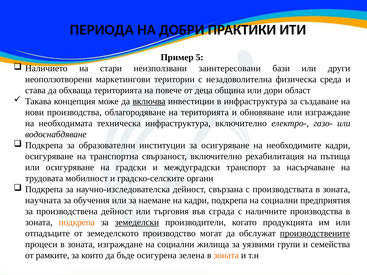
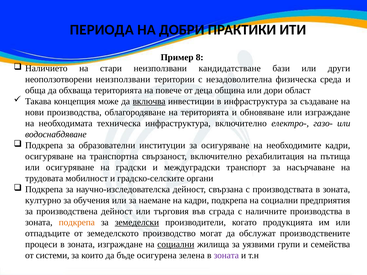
5: 5 -> 8
заинтересовани: заинтересовани -> кандидатстване
неоползотворени маркетингови: маркетингови -> неизползвани
става: става -> обща
научната: научната -> културно
производствените underline: present -> none
социални at (176, 245) underline: none -> present
рамките: рамките -> системи
зоната at (226, 256) colour: orange -> purple
